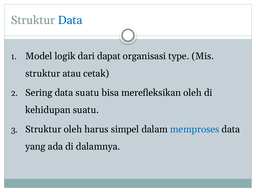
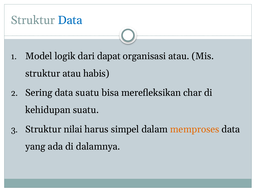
organisasi type: type -> atau
cetak: cetak -> habis
merefleksikan oleh: oleh -> char
Struktur oleh: oleh -> nilai
memproses colour: blue -> orange
